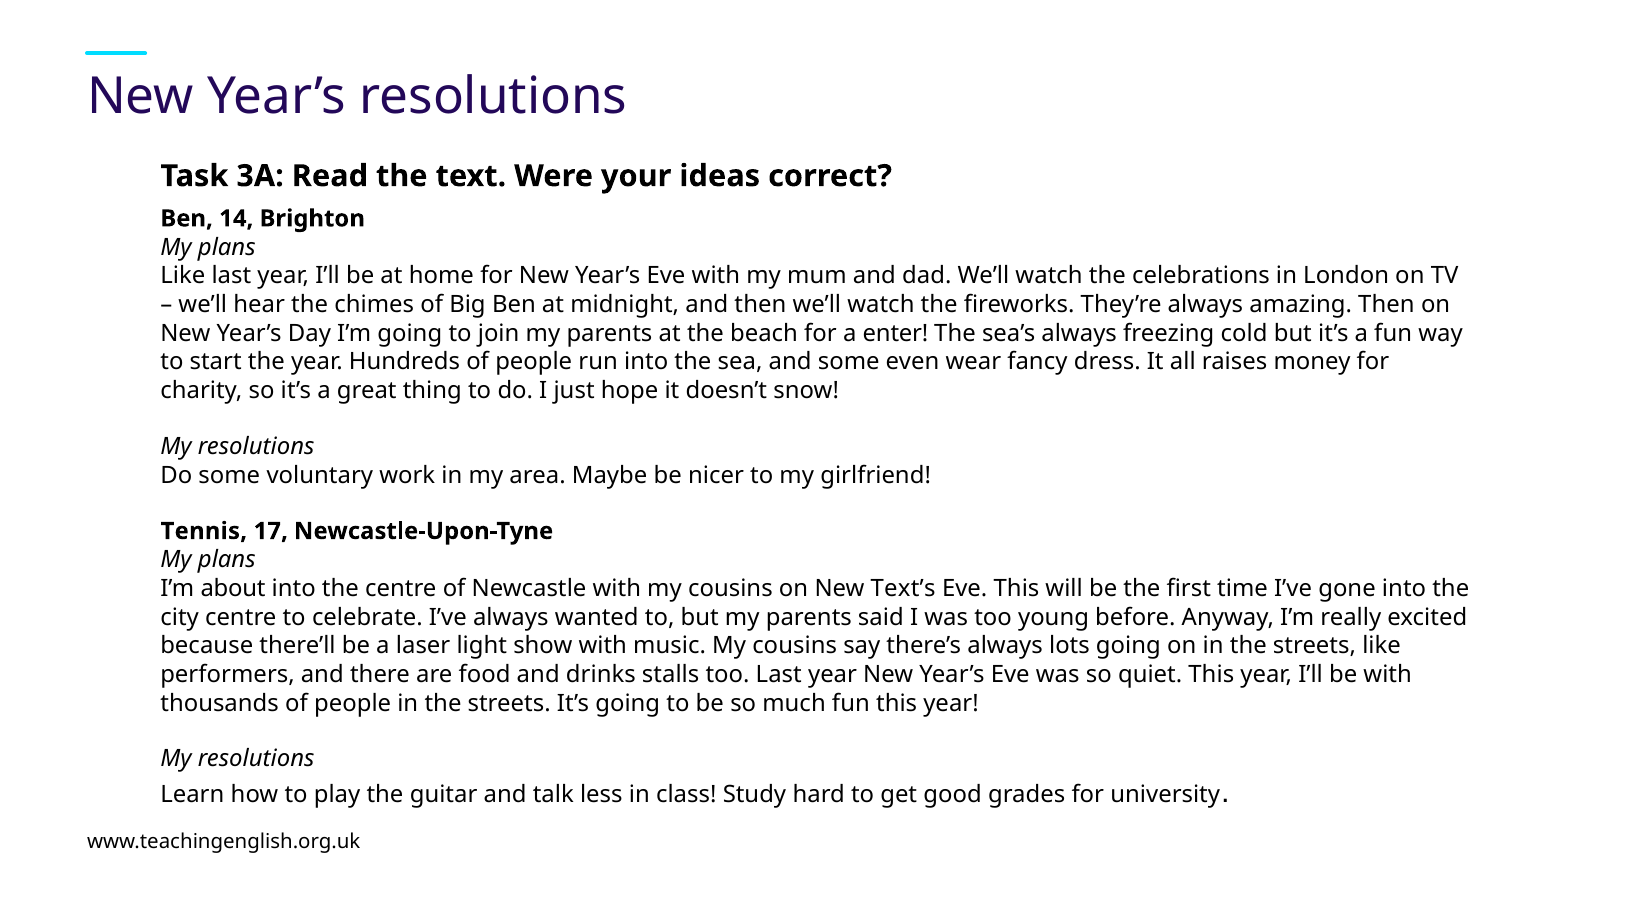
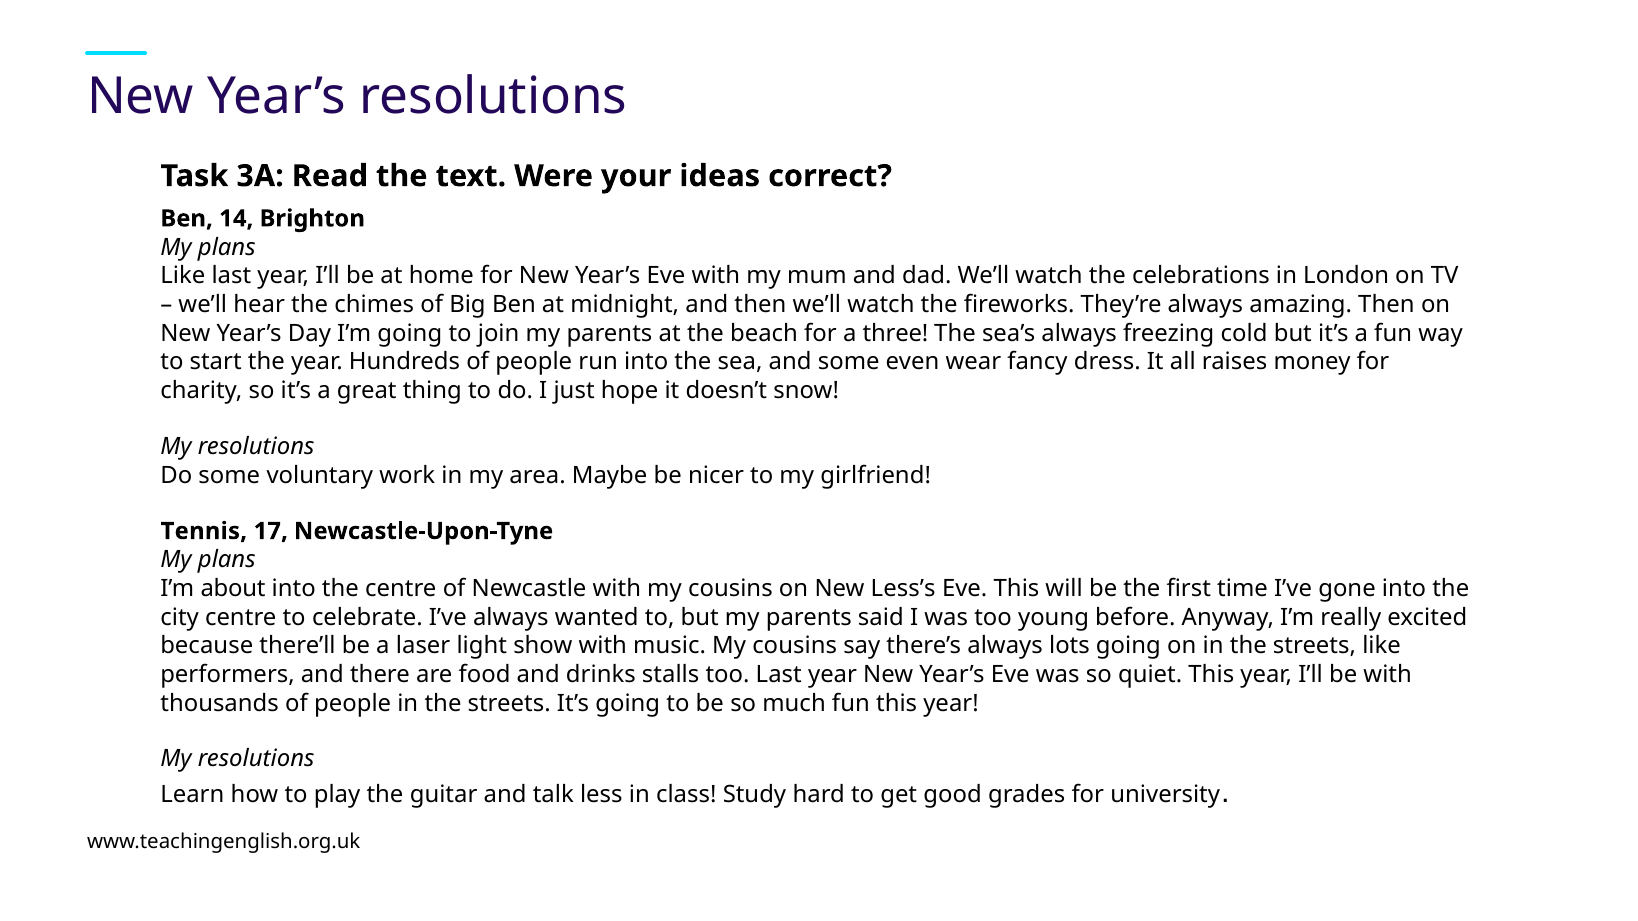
enter: enter -> three
Text’s: Text’s -> Less’s
